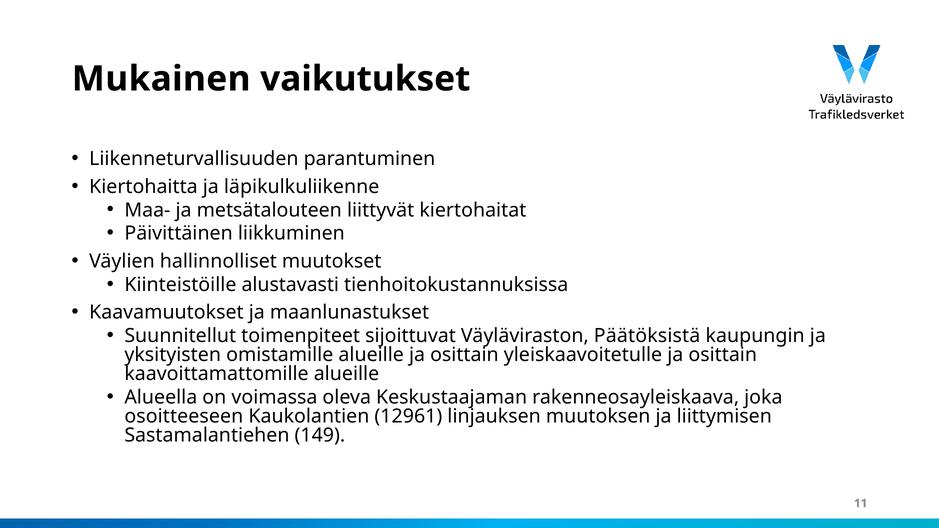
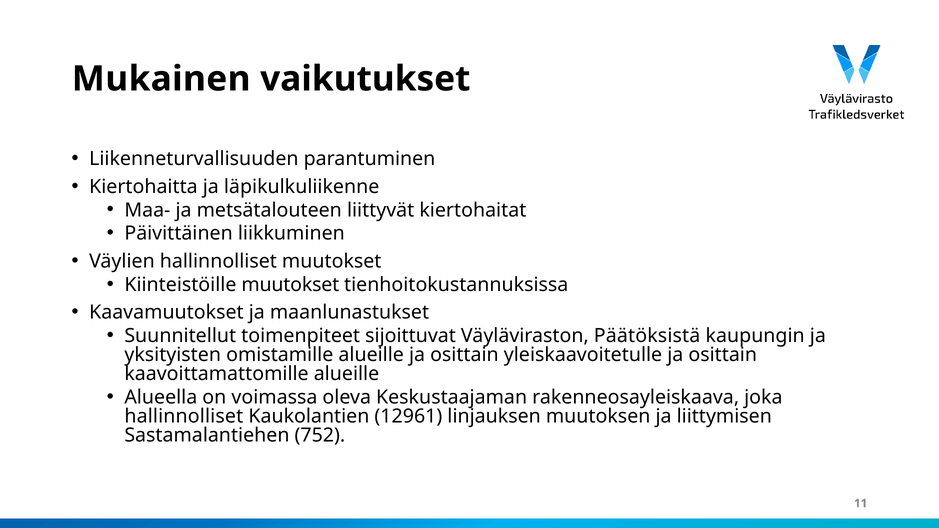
Kiinteistöille alustavasti: alustavasti -> muutokset
osoitteeseen at (184, 417): osoitteeseen -> hallinnolliset
149: 149 -> 752
